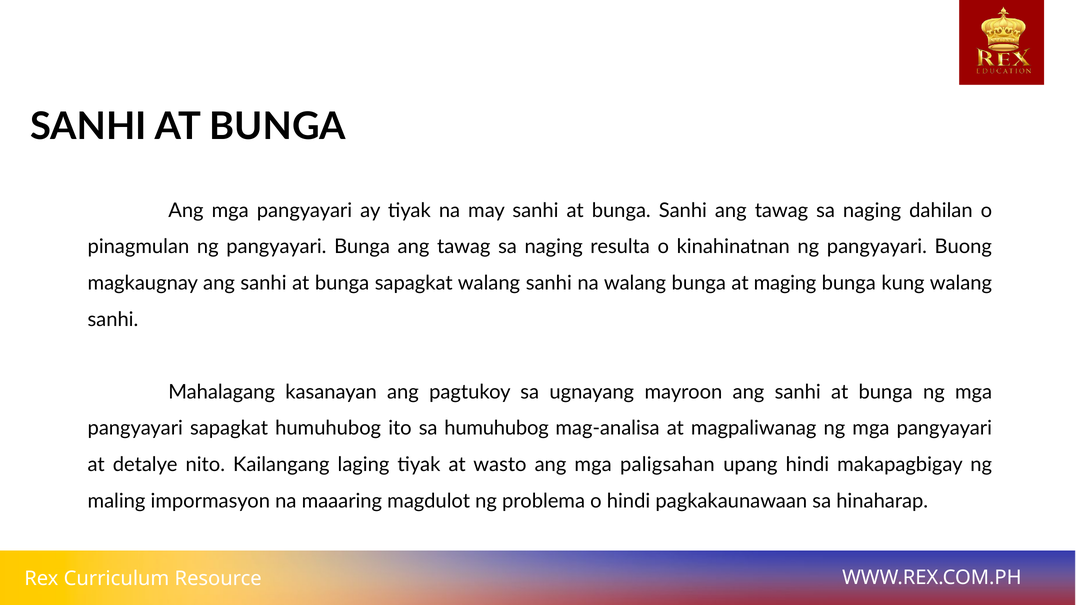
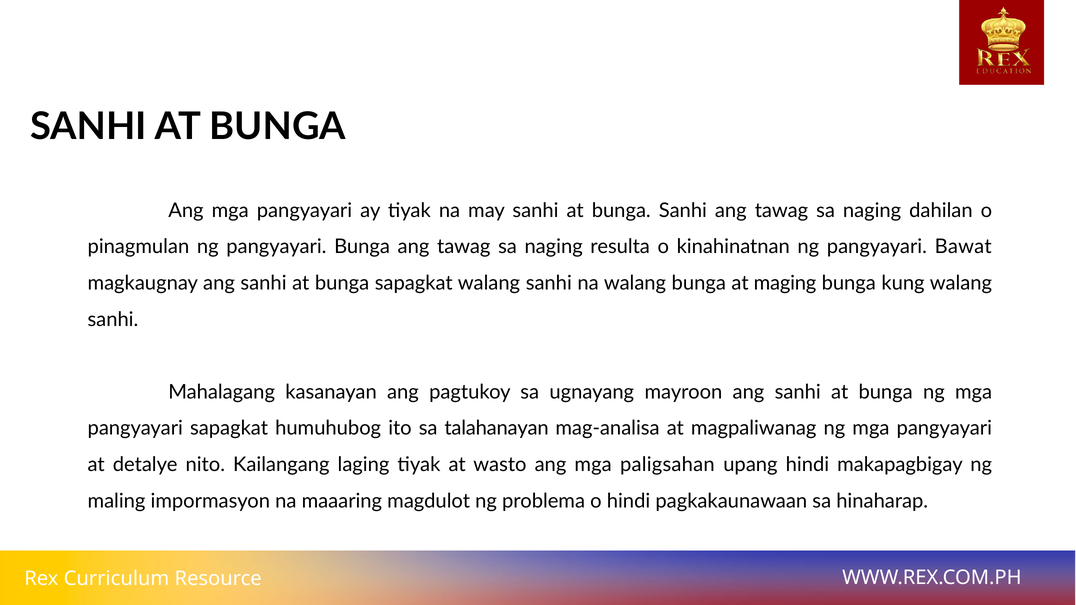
Buong: Buong -> Bawat
sa humuhubog: humuhubog -> talahanayan
